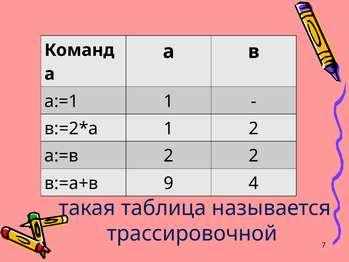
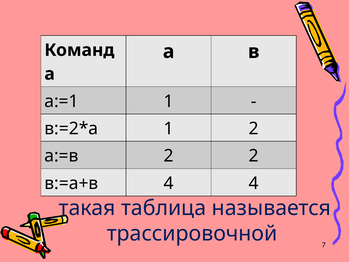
в:=а+в 9: 9 -> 4
